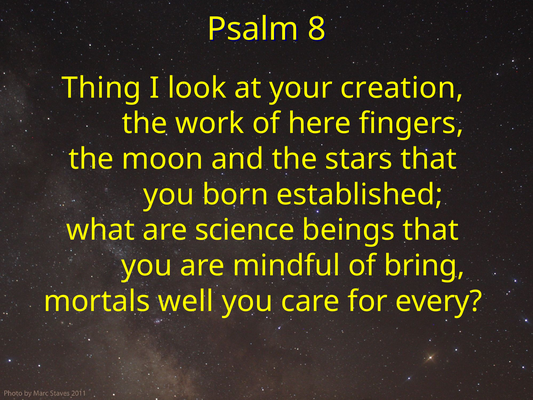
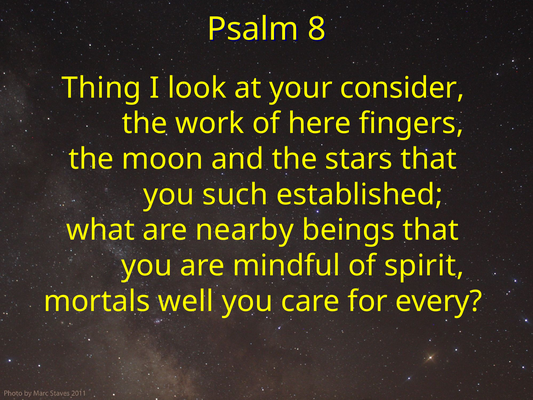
creation: creation -> consider
born: born -> such
science: science -> nearby
bring: bring -> spirit
